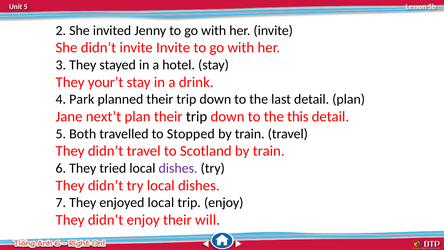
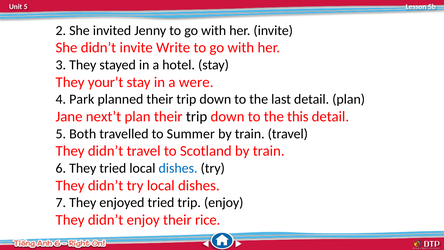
invite Invite: Invite -> Write
drink: drink -> were
Stopped: Stopped -> Summer
dishes at (178, 168) colour: purple -> blue
enjoyed local: local -> tried
will: will -> rice
